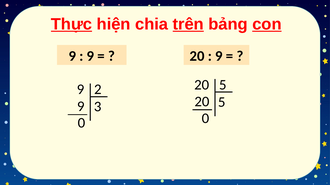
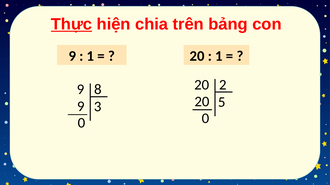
trên underline: present -> none
con underline: present -> none
9 at (90, 56): 9 -> 1
9 at (219, 56): 9 -> 1
20 5: 5 -> 2
2: 2 -> 8
